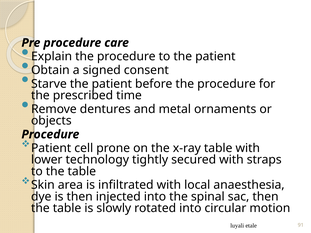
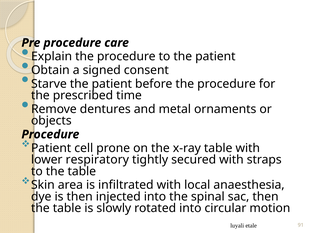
technology: technology -> respiratory
